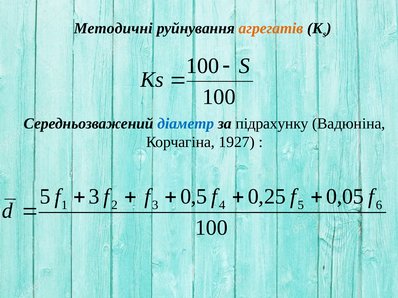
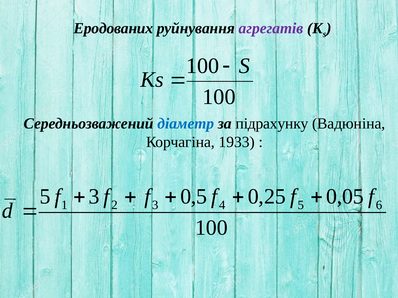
Методичні: Методичні -> Еродованих
агрегатів colour: orange -> purple
1927: 1927 -> 1933
